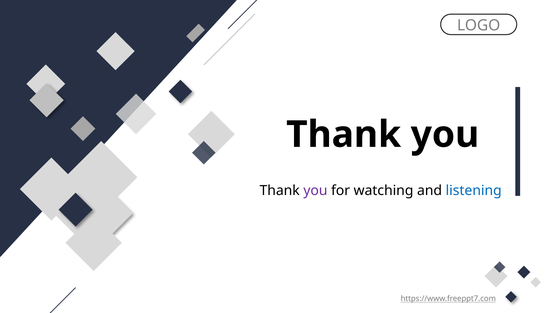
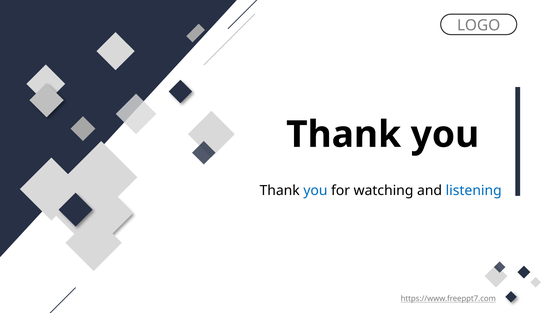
you at (315, 191) colour: purple -> blue
